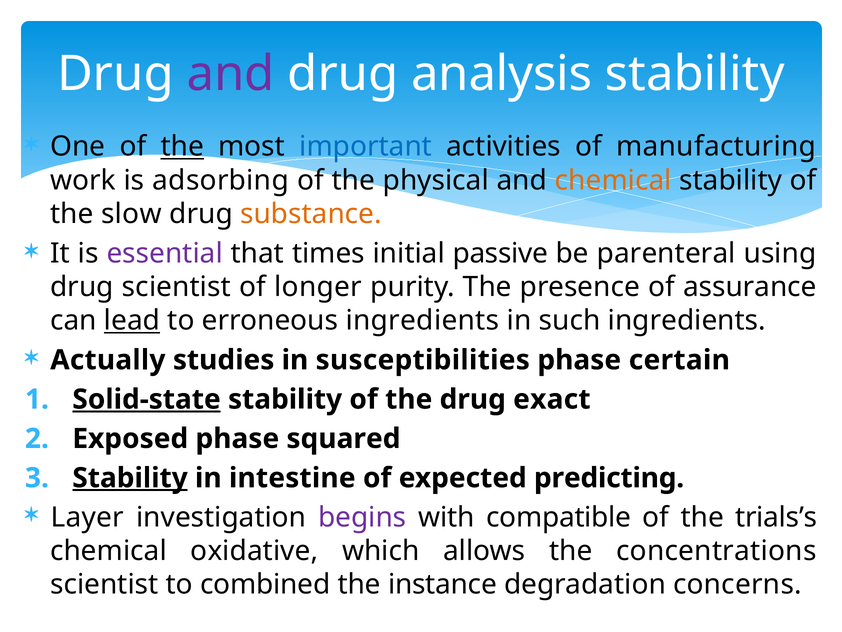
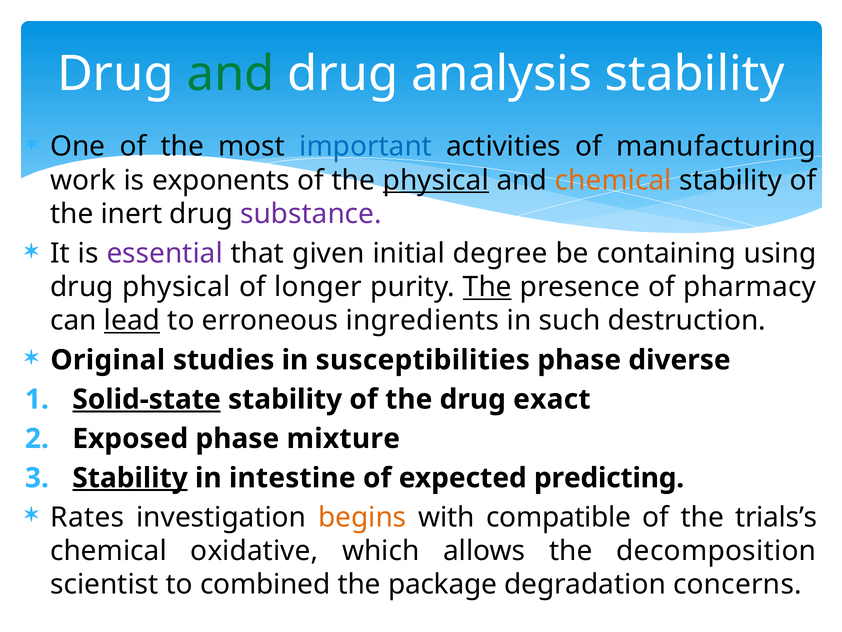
and at (231, 74) colour: purple -> green
the at (182, 146) underline: present -> none
adsorbing: adsorbing -> exponents
physical at (436, 180) underline: none -> present
slow: slow -> inert
substance colour: orange -> purple
times: times -> given
passive: passive -> degree
parenteral: parenteral -> containing
drug scientist: scientist -> physical
The at (487, 287) underline: none -> present
assurance: assurance -> pharmacy
such ingredients: ingredients -> destruction
Actually: Actually -> Original
certain: certain -> diverse
squared: squared -> mixture
Layer: Layer -> Rates
begins colour: purple -> orange
concentrations: concentrations -> decomposition
instance: instance -> package
